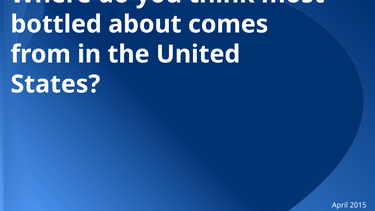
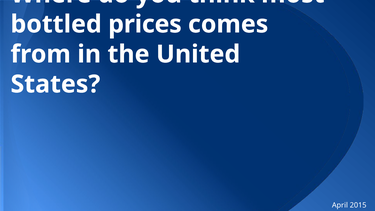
about: about -> prices
